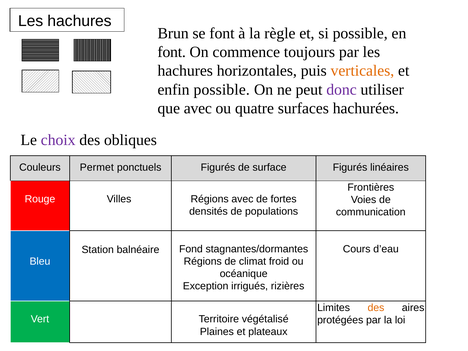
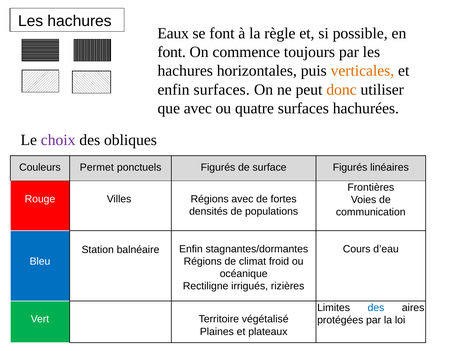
Brun: Brun -> Eaux
enfin possible: possible -> surfaces
donc colour: purple -> orange
balnéaire Fond: Fond -> Enfin
Exception: Exception -> Rectiligne
des at (376, 308) colour: orange -> blue
